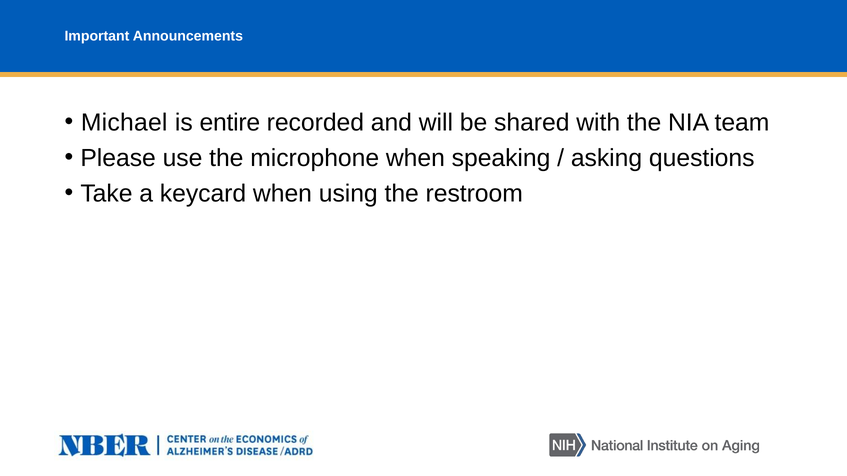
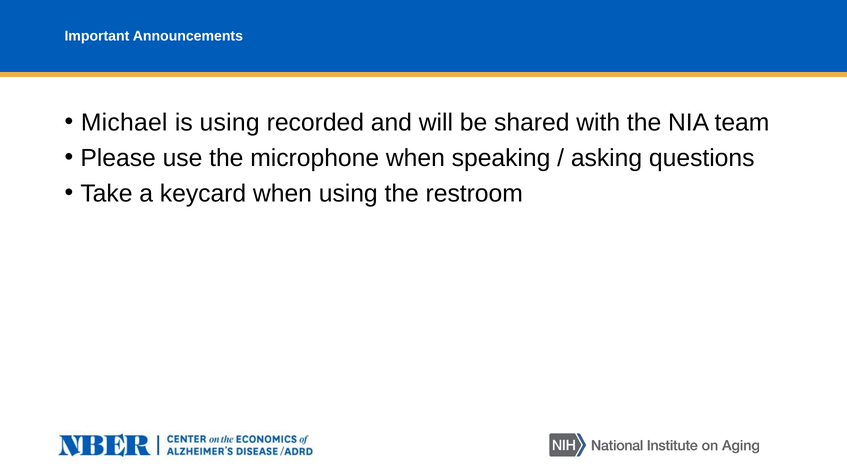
is entire: entire -> using
